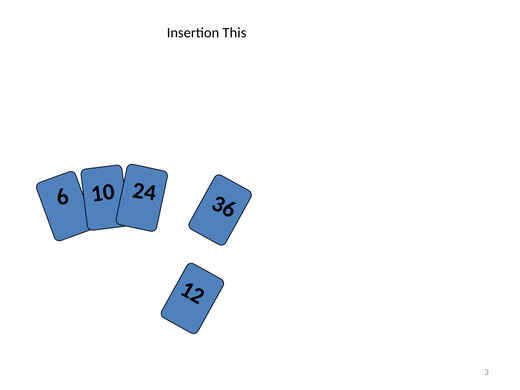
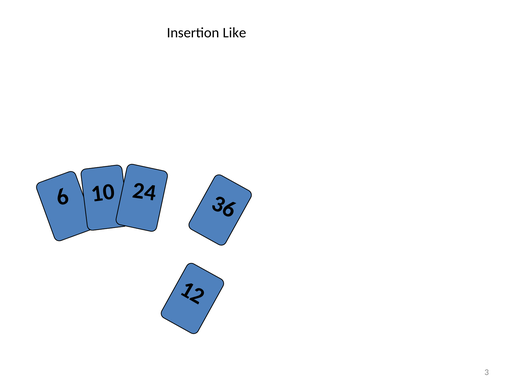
This: This -> Like
